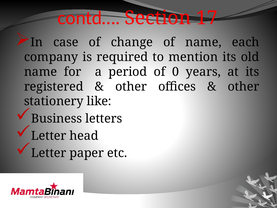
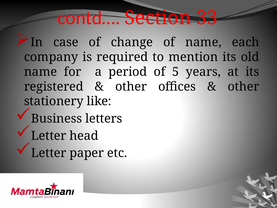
17: 17 -> 33
0: 0 -> 5
